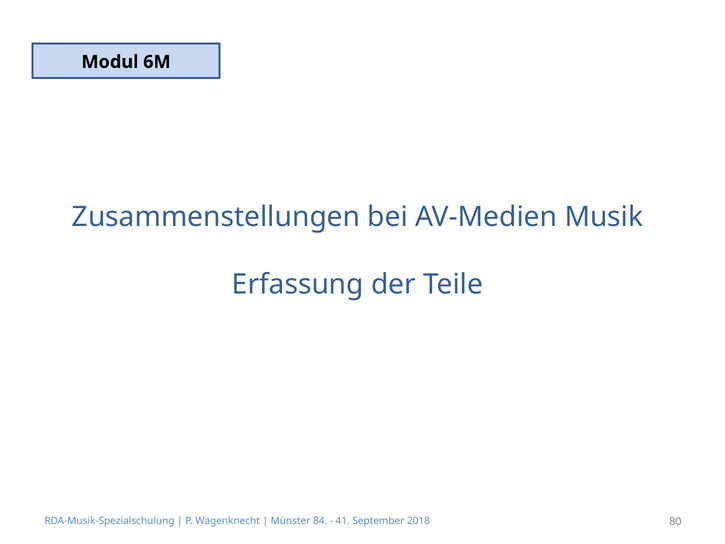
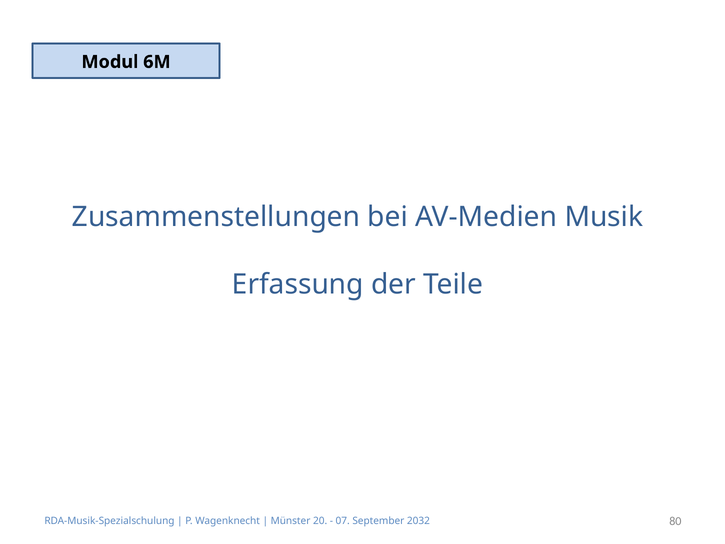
84: 84 -> 20
41: 41 -> 07
2018: 2018 -> 2032
